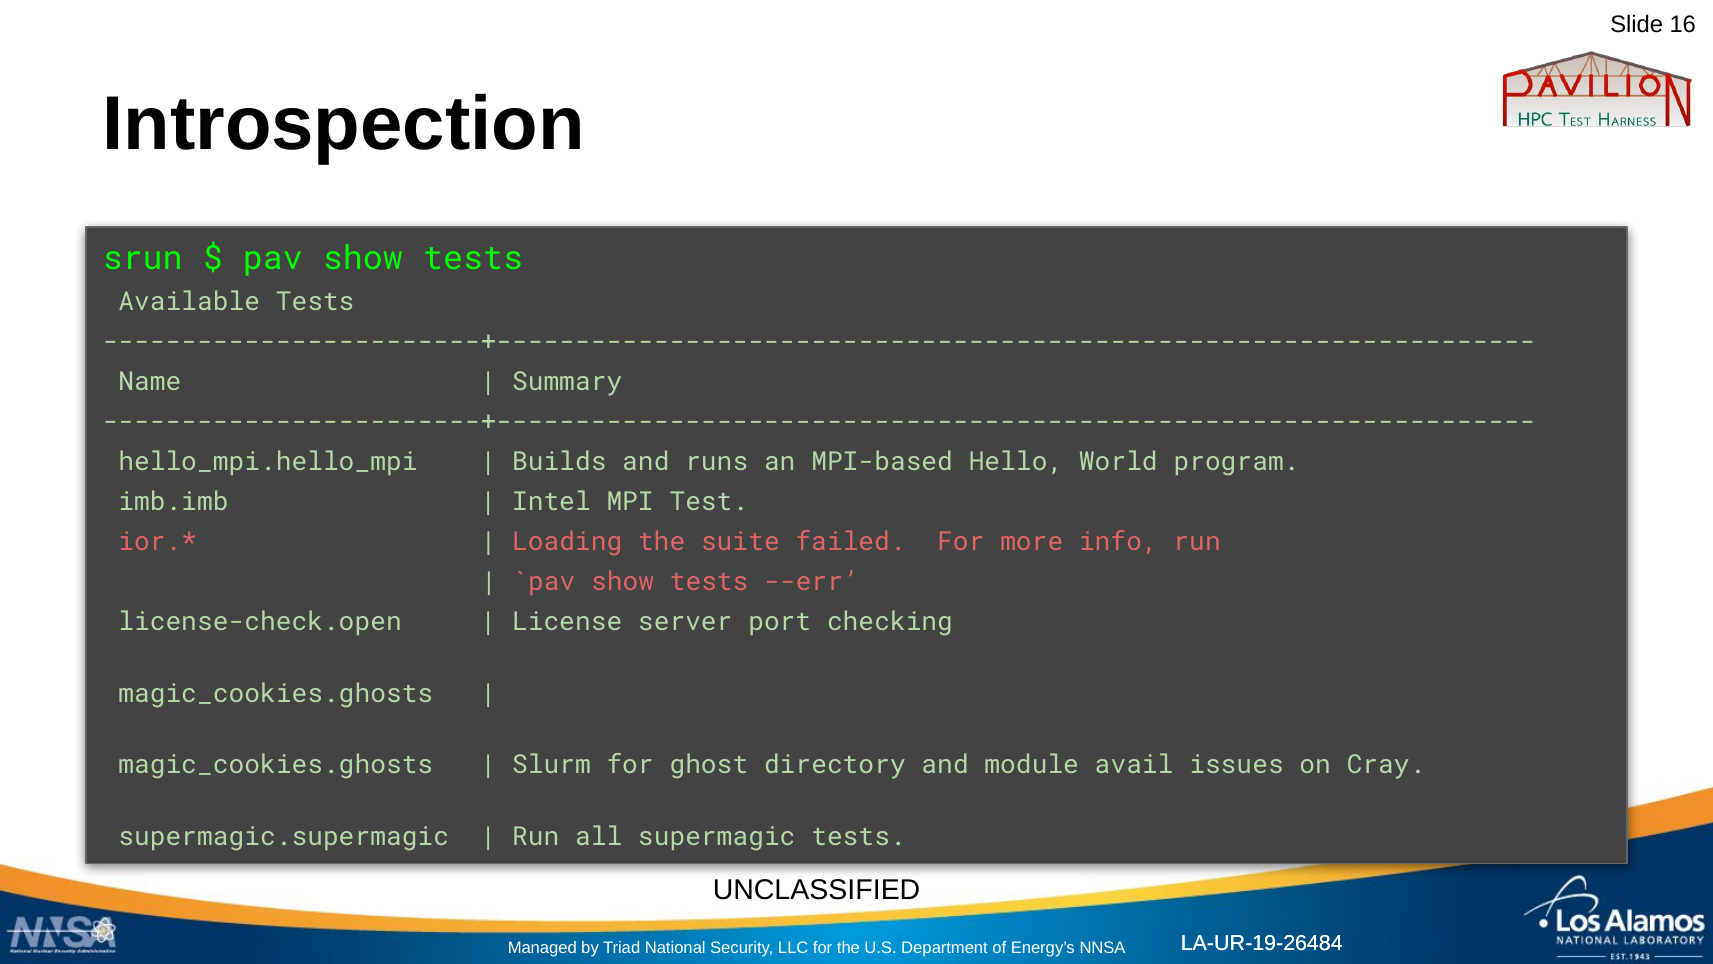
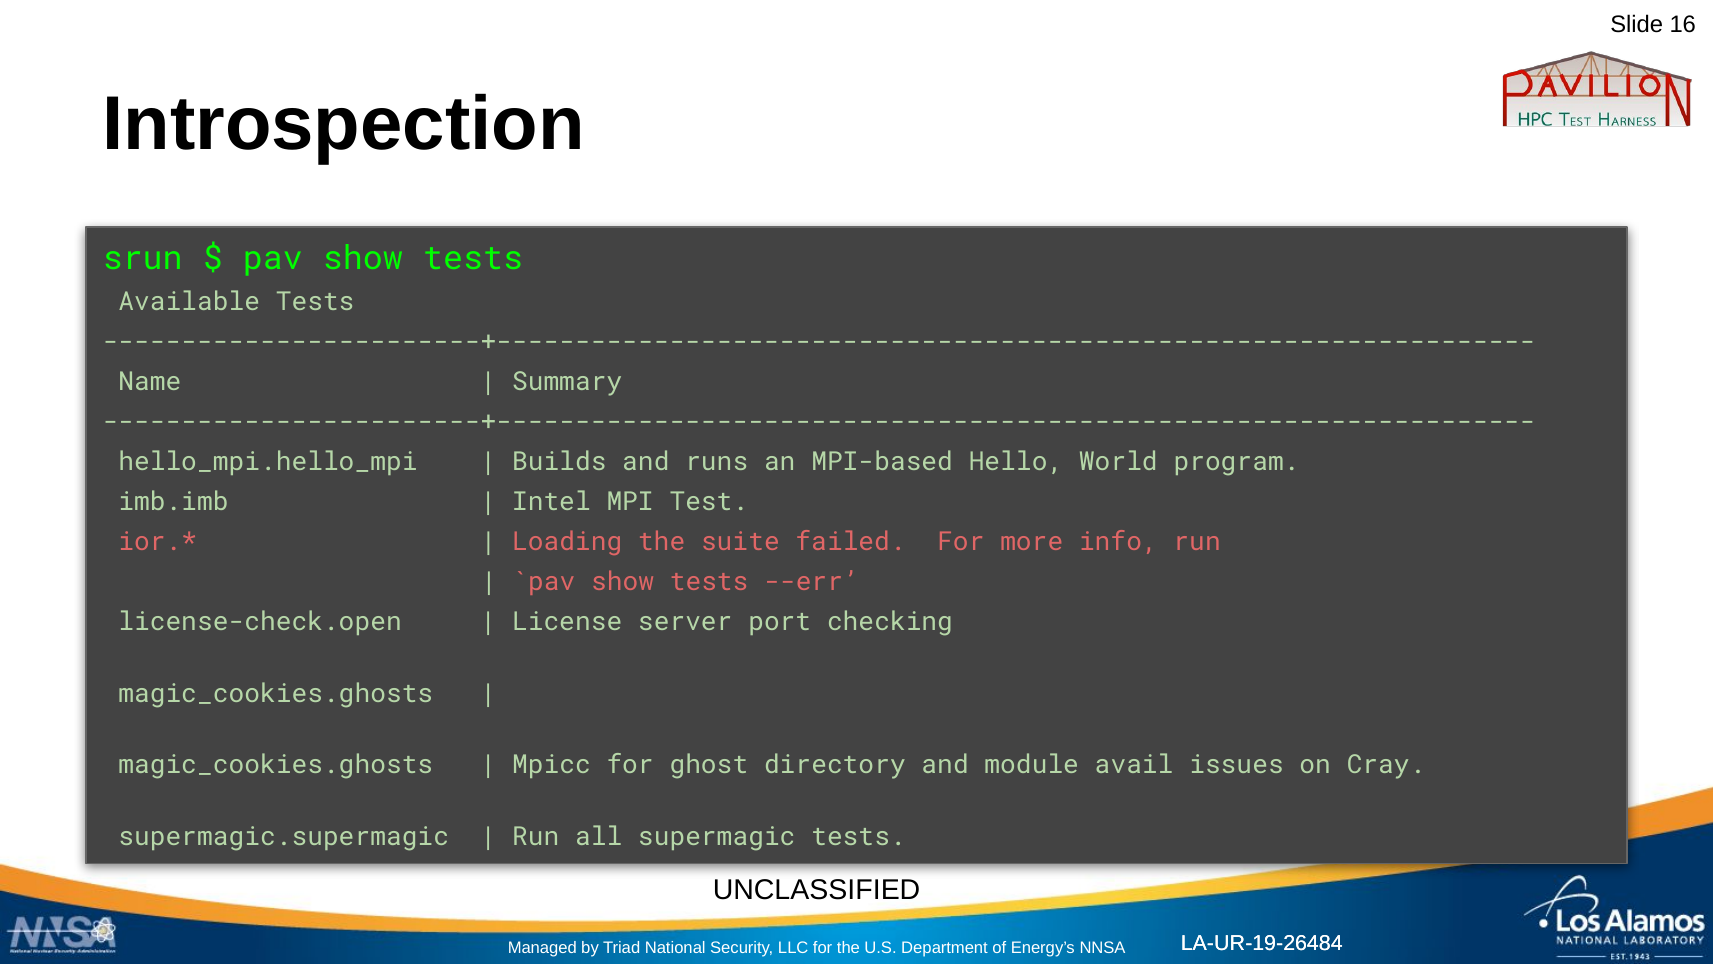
Slurm: Slurm -> Mpicc
